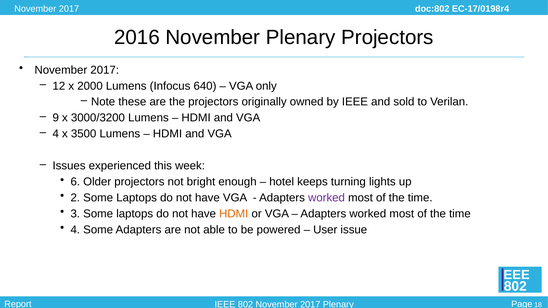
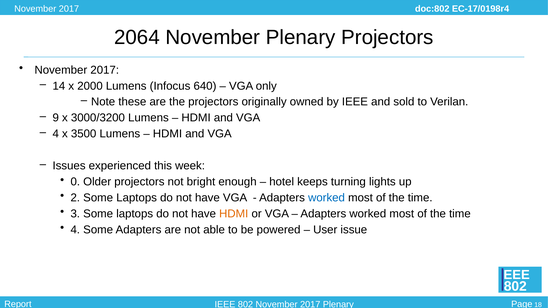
2016: 2016 -> 2064
12: 12 -> 14
6: 6 -> 0
worked at (327, 198) colour: purple -> blue
